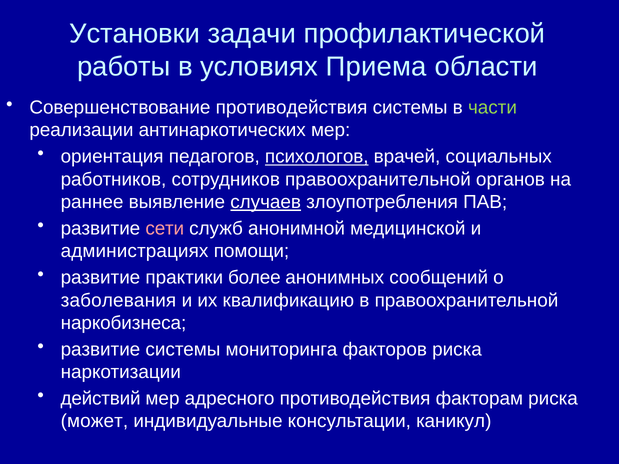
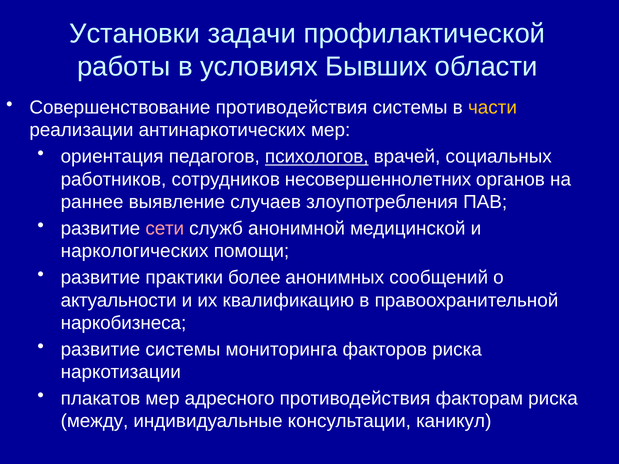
Приема: Приема -> Бывших
части colour: light green -> yellow
сотрудников правоохранительной: правоохранительной -> несовершеннолетних
случаев underline: present -> none
администрациях: администрациях -> наркологических
заболевания: заболевания -> актуальности
действий: действий -> плакатов
может: может -> между
